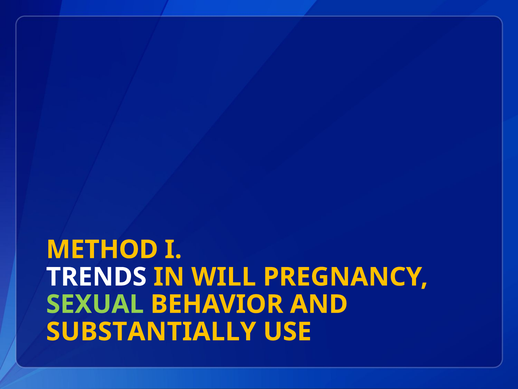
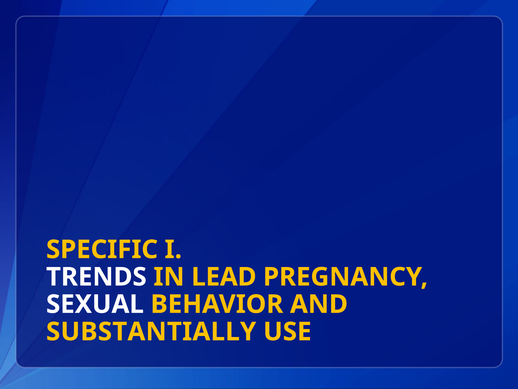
METHOD: METHOD -> SPECIFIC
WILL: WILL -> LEAD
SEXUAL colour: light green -> white
